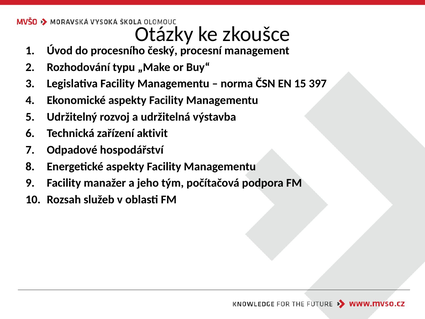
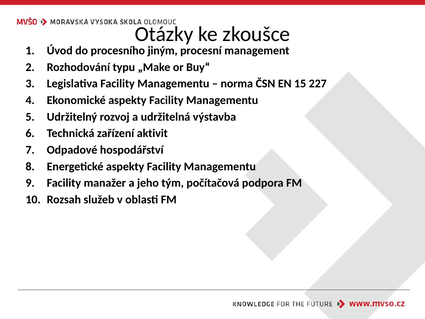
český: český -> jiným
397: 397 -> 227
